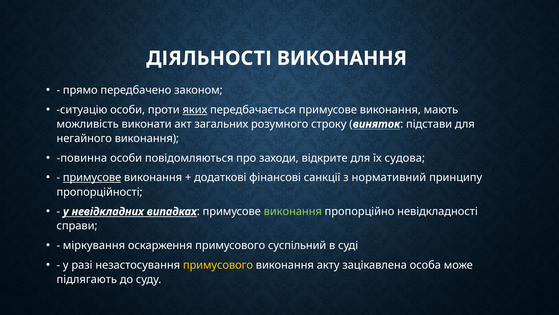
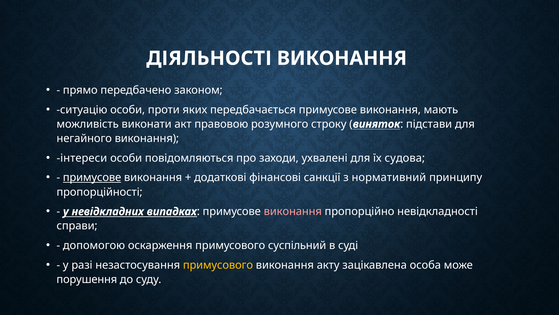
яких underline: present -> none
загальних: загальних -> правовою
повинна: повинна -> інтереси
відкрите: відкрите -> ухвалені
виконання at (293, 211) colour: light green -> pink
міркування: міркування -> допомогою
підлягають: підлягають -> порушення
